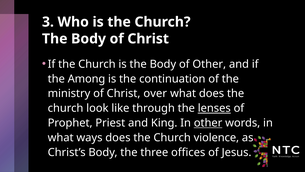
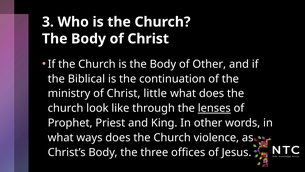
Among: Among -> Biblical
over: over -> little
other at (208, 123) underline: present -> none
